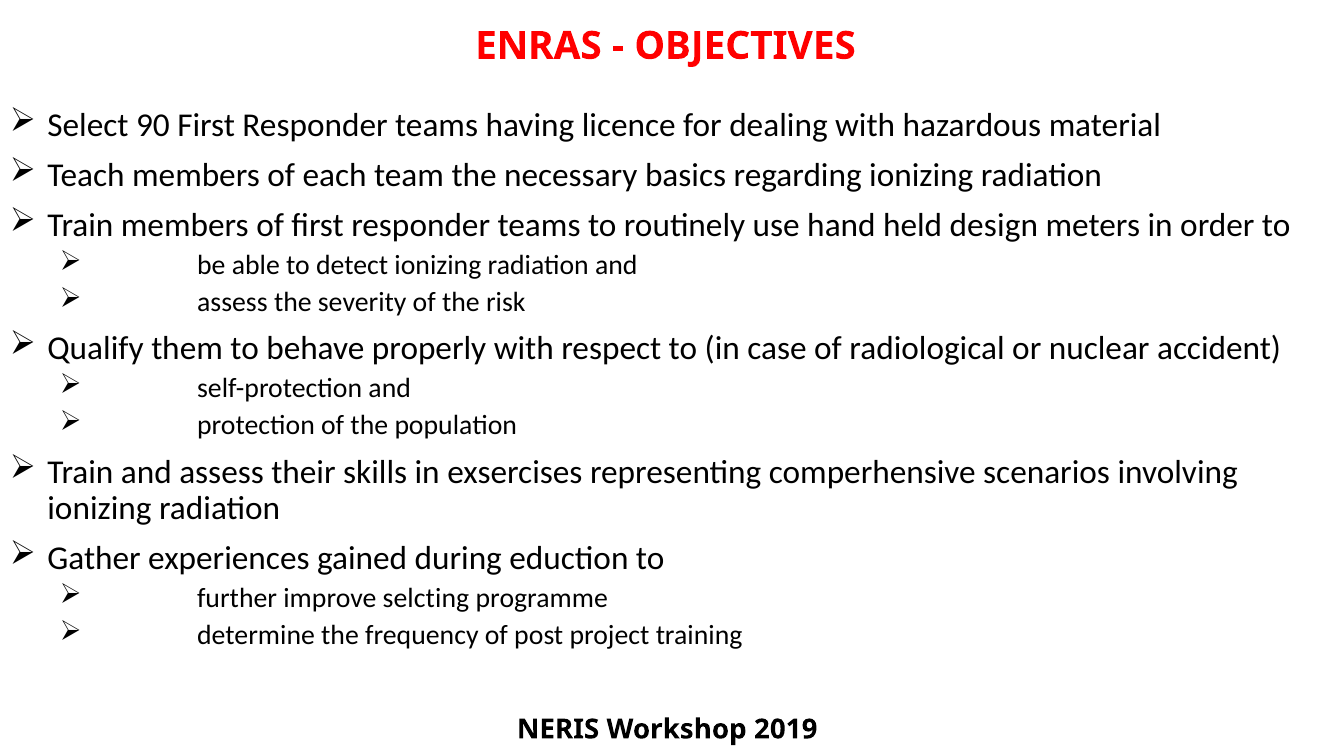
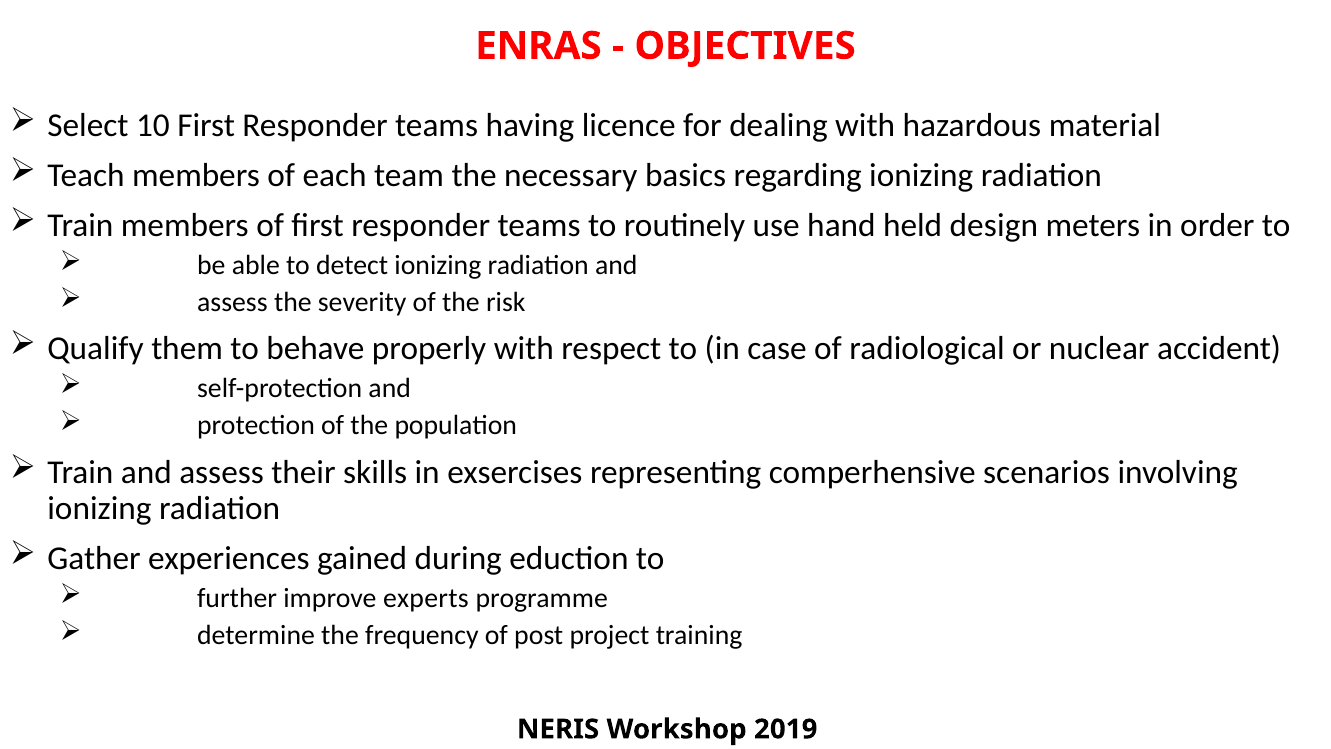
90: 90 -> 10
selcting: selcting -> experts
